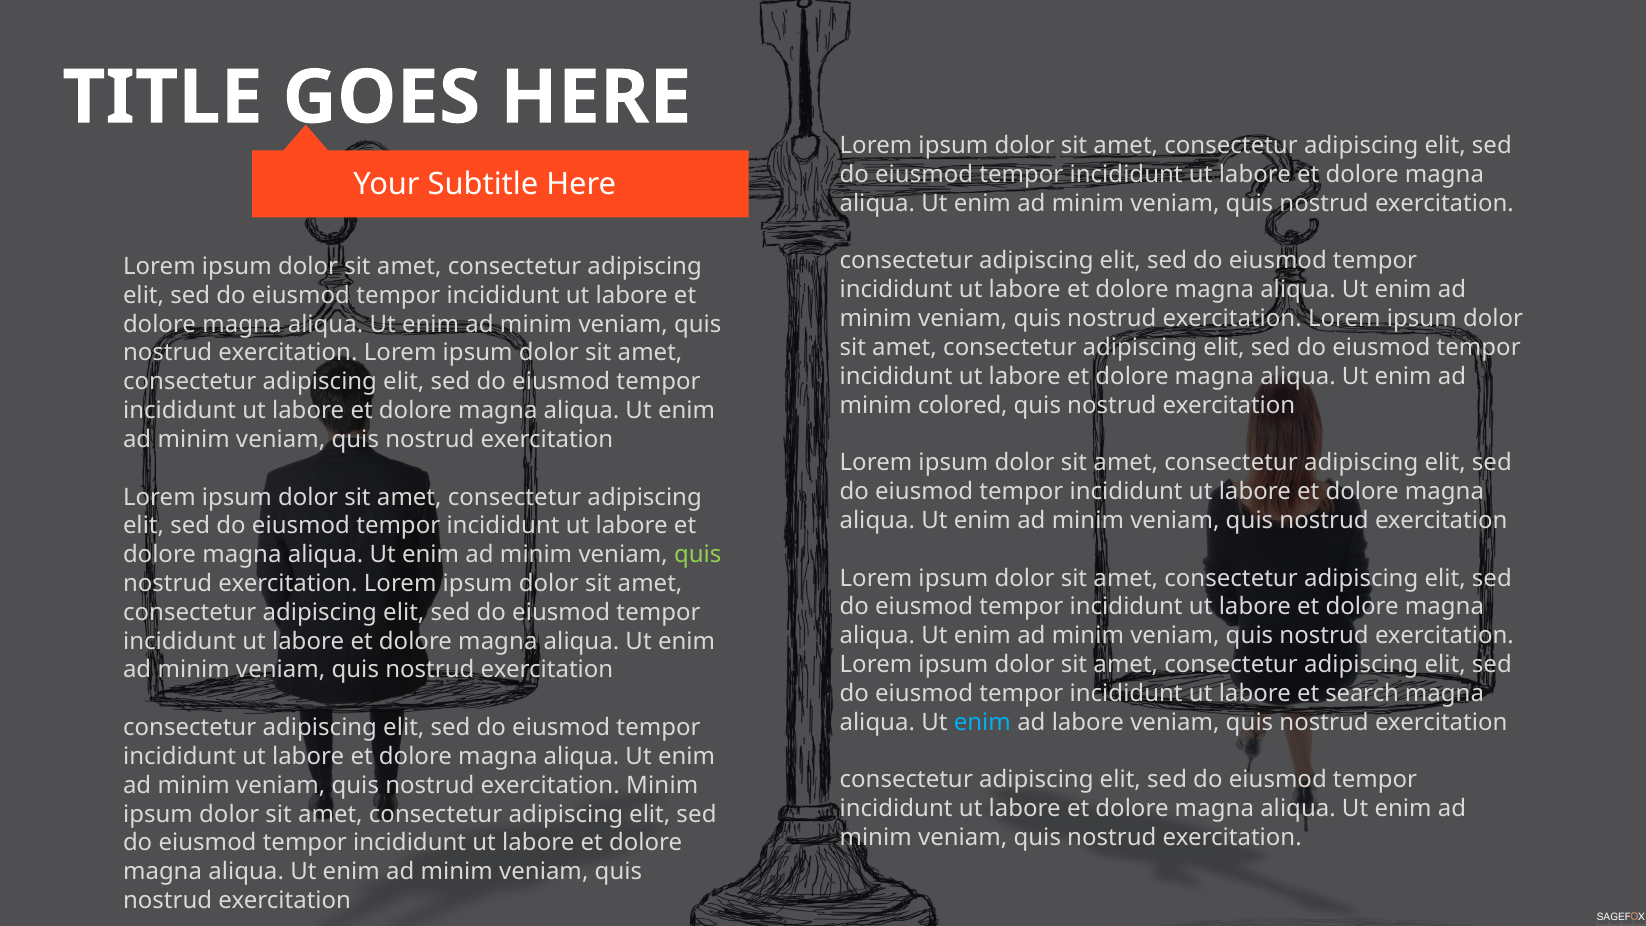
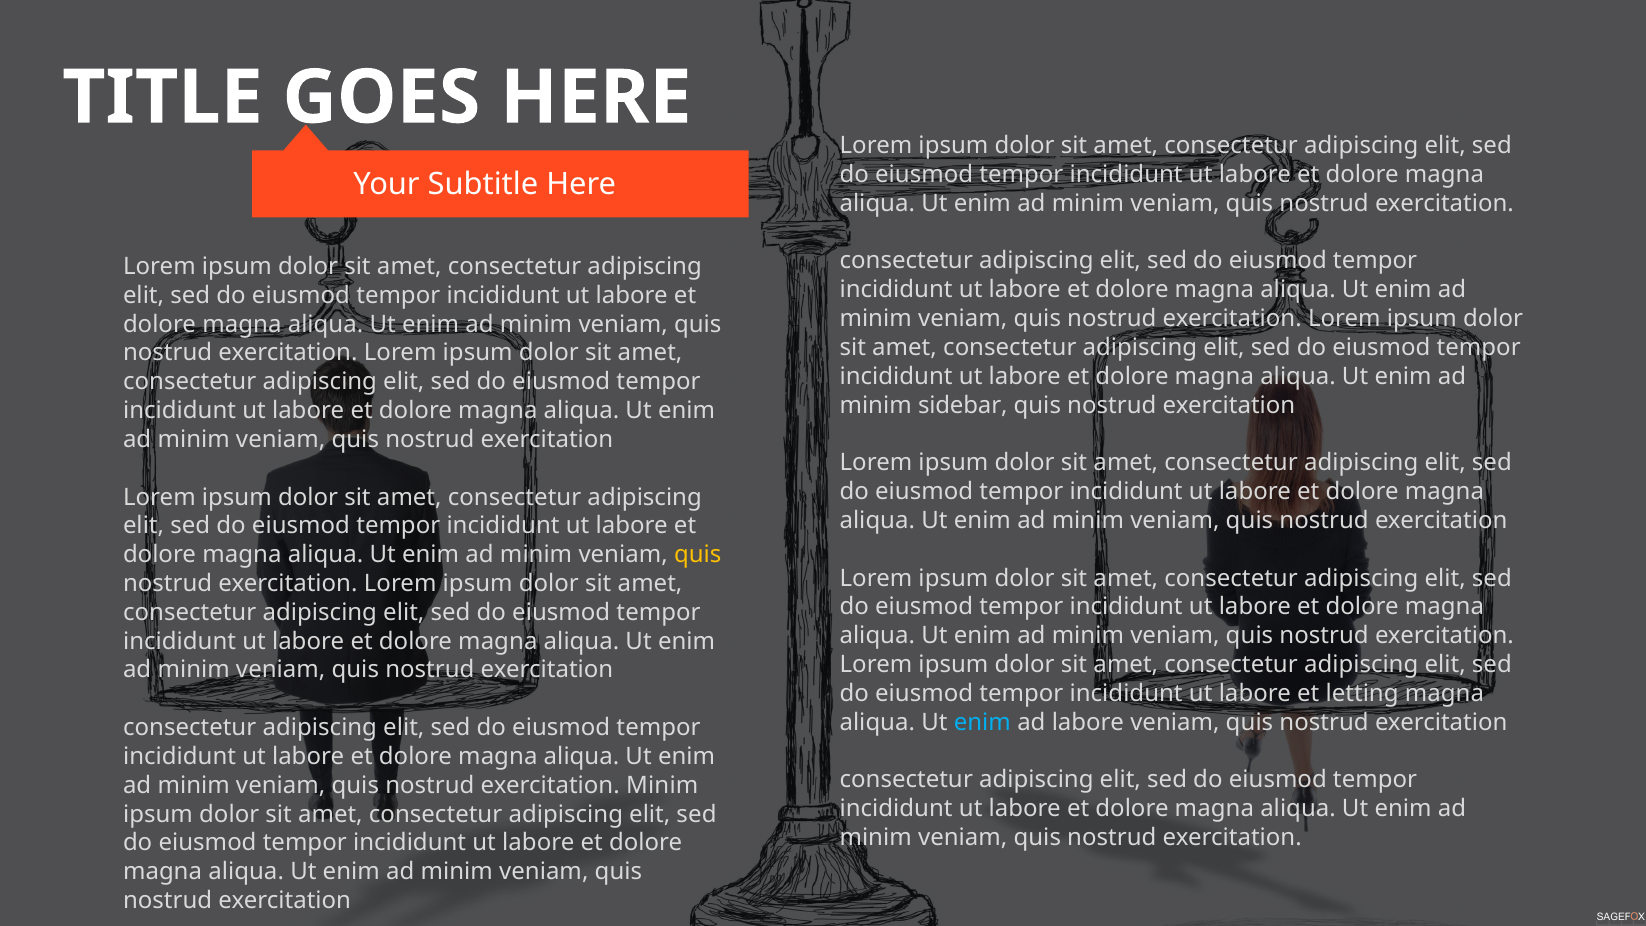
colored: colored -> sidebar
quis at (698, 555) colour: light green -> yellow
search: search -> letting
